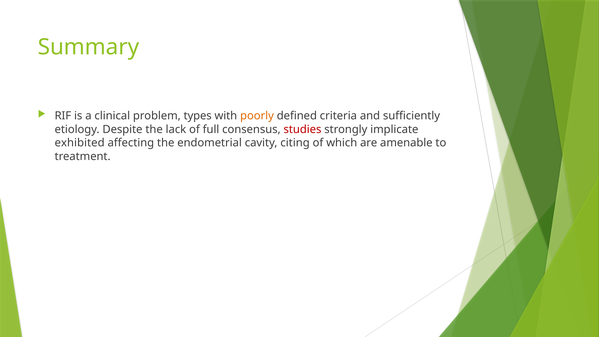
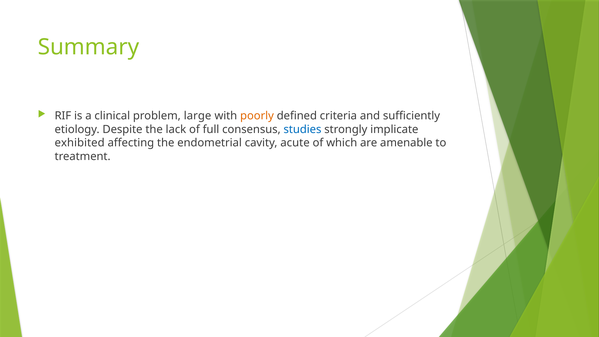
types: types -> large
studies colour: red -> blue
citing: citing -> acute
